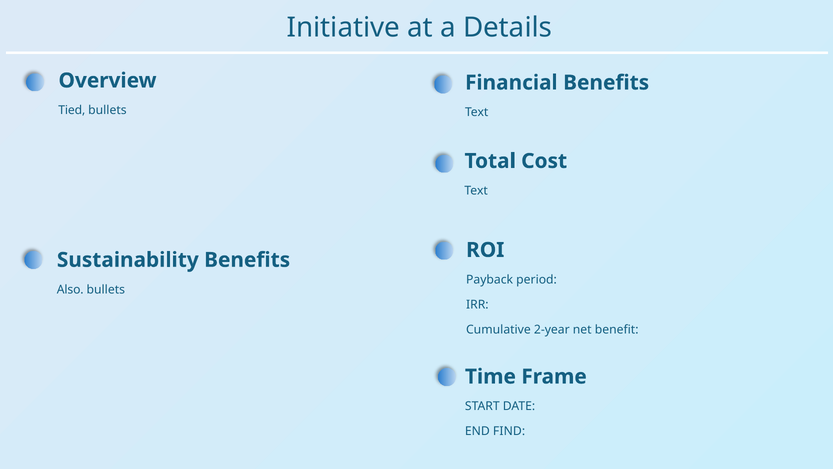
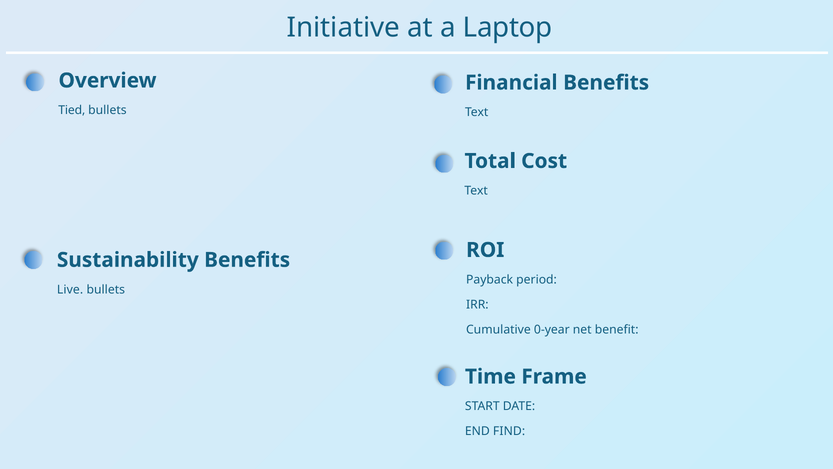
Details: Details -> Laptop
Also: Also -> Live
2-year: 2-year -> 0-year
